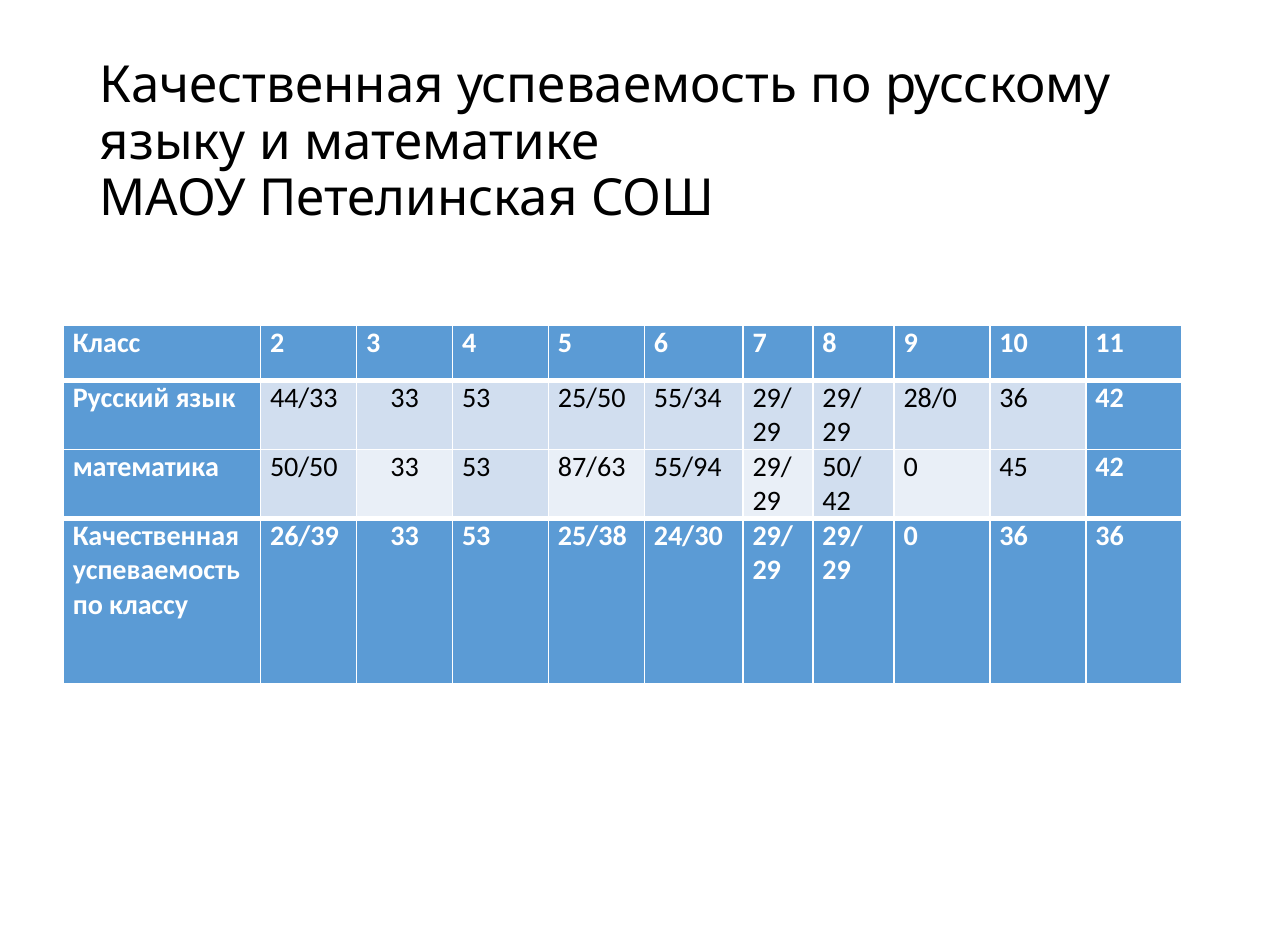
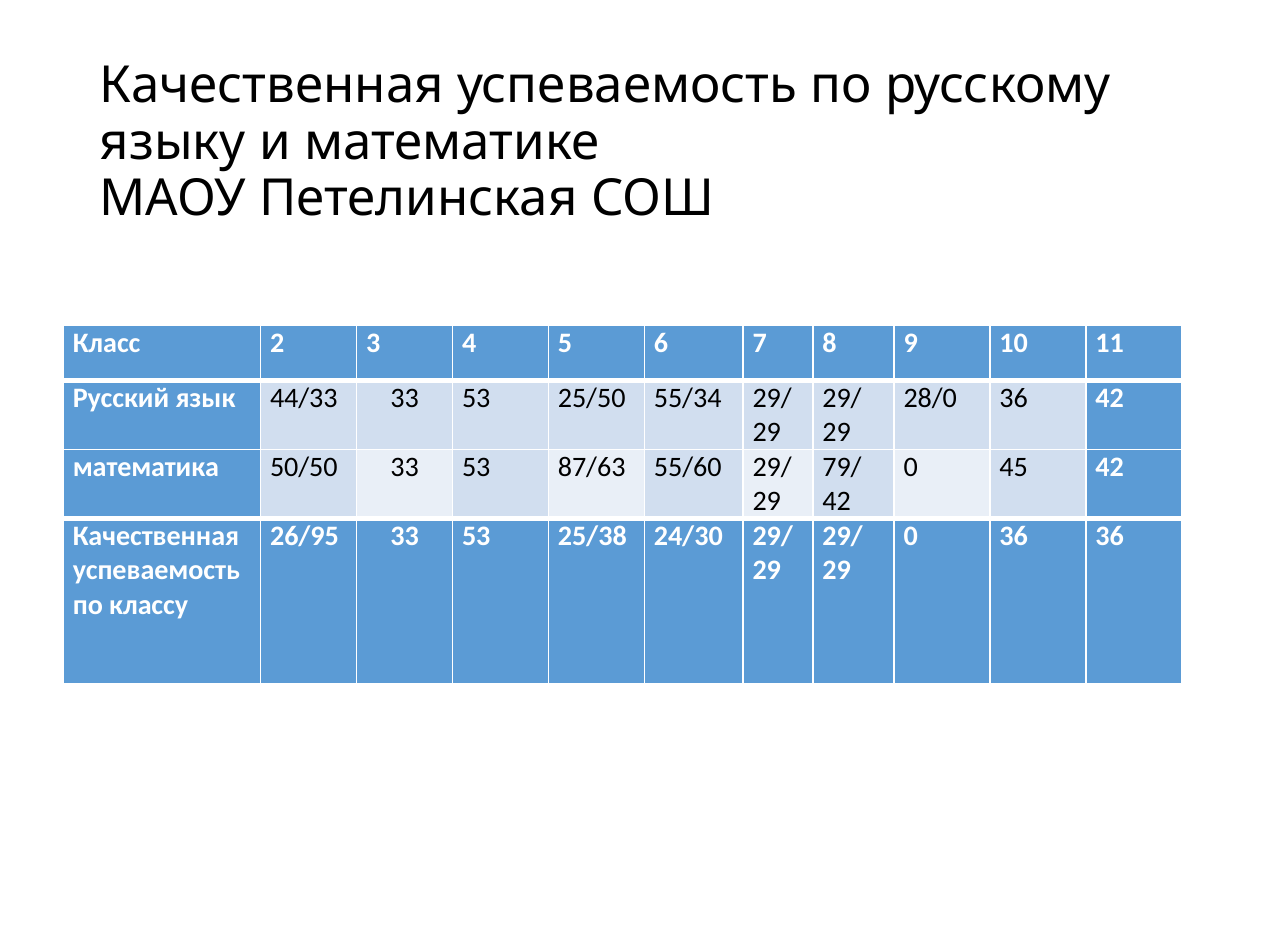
55/94: 55/94 -> 55/60
50/: 50/ -> 79/
26/39: 26/39 -> 26/95
